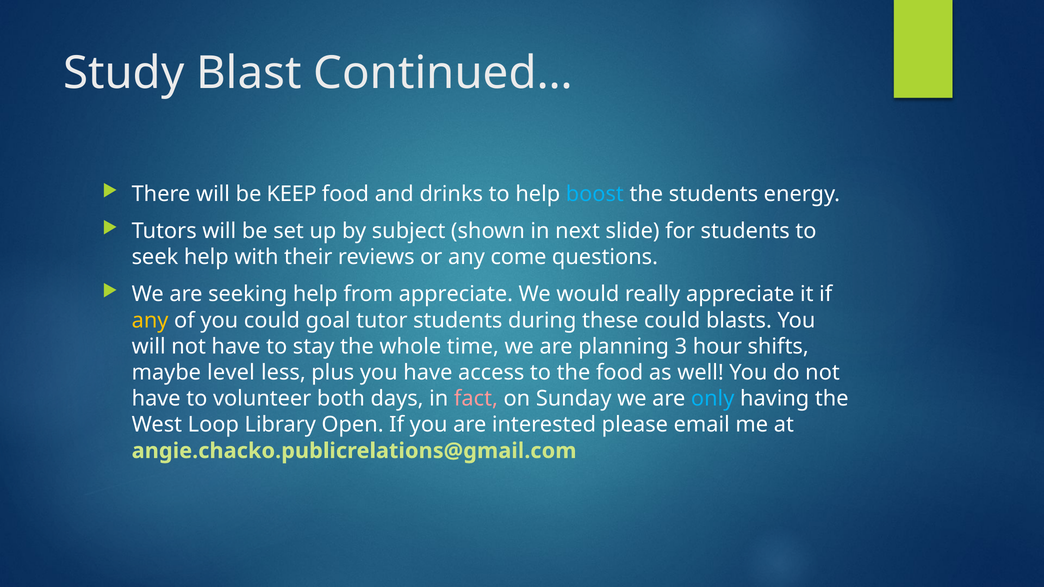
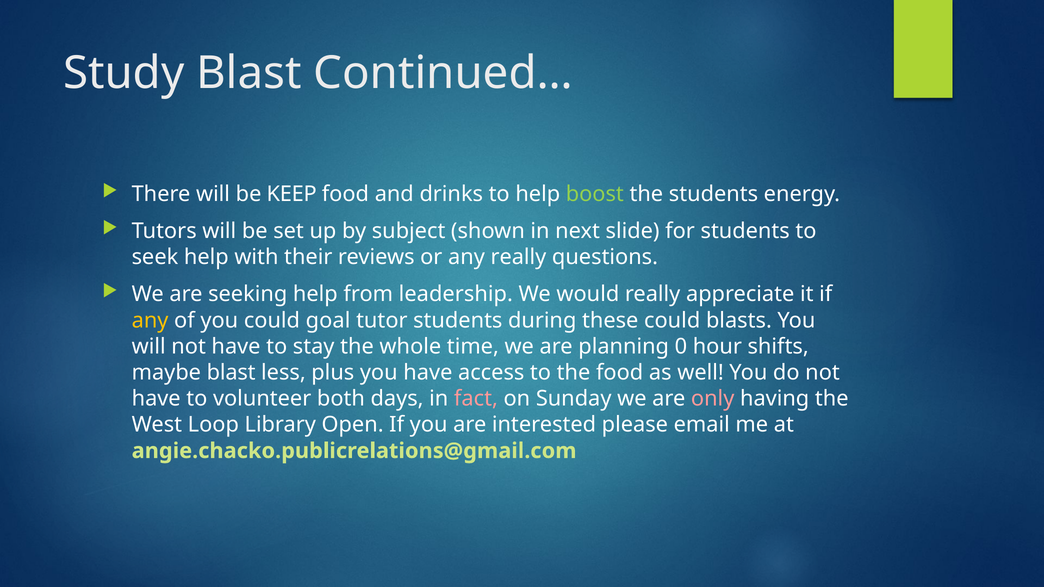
boost colour: light blue -> light green
any come: come -> really
from appreciate: appreciate -> leadership
3: 3 -> 0
maybe level: level -> blast
only colour: light blue -> pink
